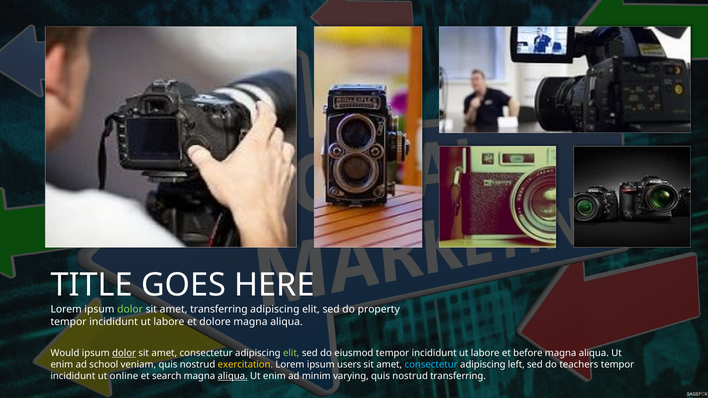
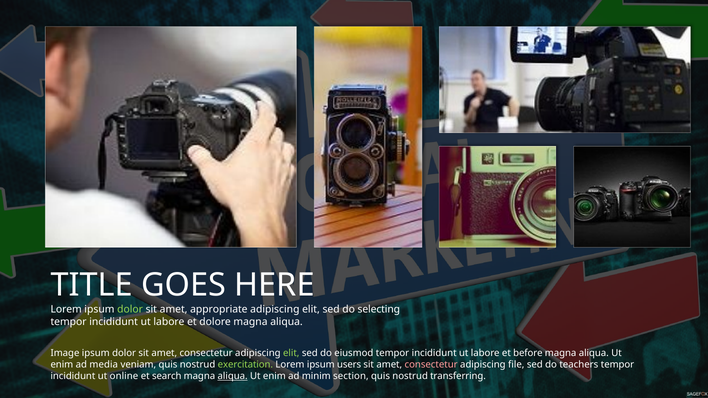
amet transferring: transferring -> appropriate
property: property -> selecting
Would: Would -> Image
dolor at (124, 353) underline: present -> none
school: school -> media
exercitation colour: yellow -> light green
consectetur at (431, 365) colour: light blue -> pink
left: left -> file
varying: varying -> section
